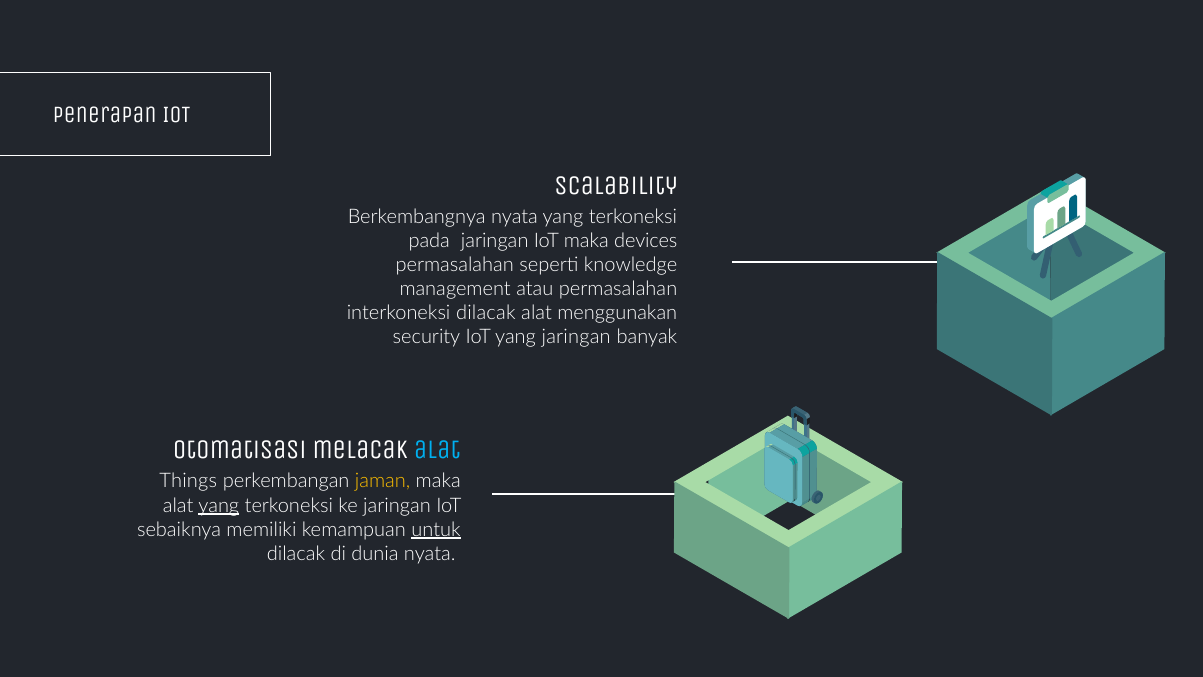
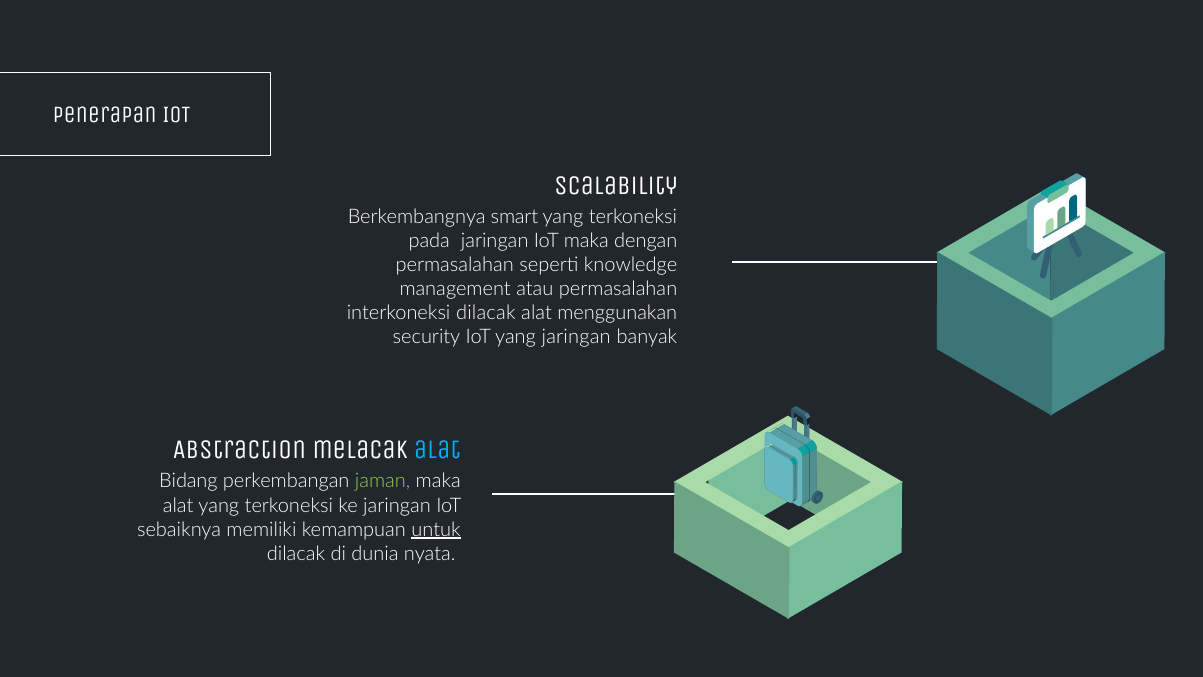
Berkembangnya nyata: nyata -> smart
devices: devices -> dengan
Otomatisasi: Otomatisasi -> Abstraction
Things: Things -> Bidang
jaman colour: yellow -> light green
yang at (219, 505) underline: present -> none
